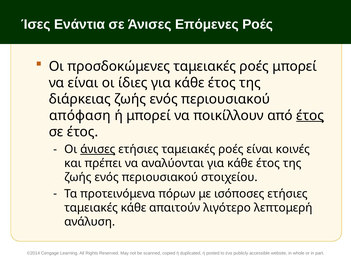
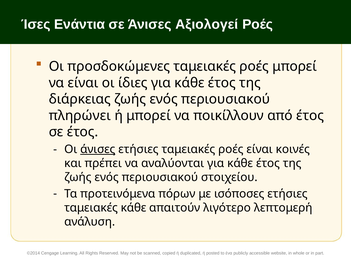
Επόμενες: Επόμενες -> Αξιολογεί
απόφαση: απόφαση -> πληρώνει
έτος at (310, 116) underline: present -> none
